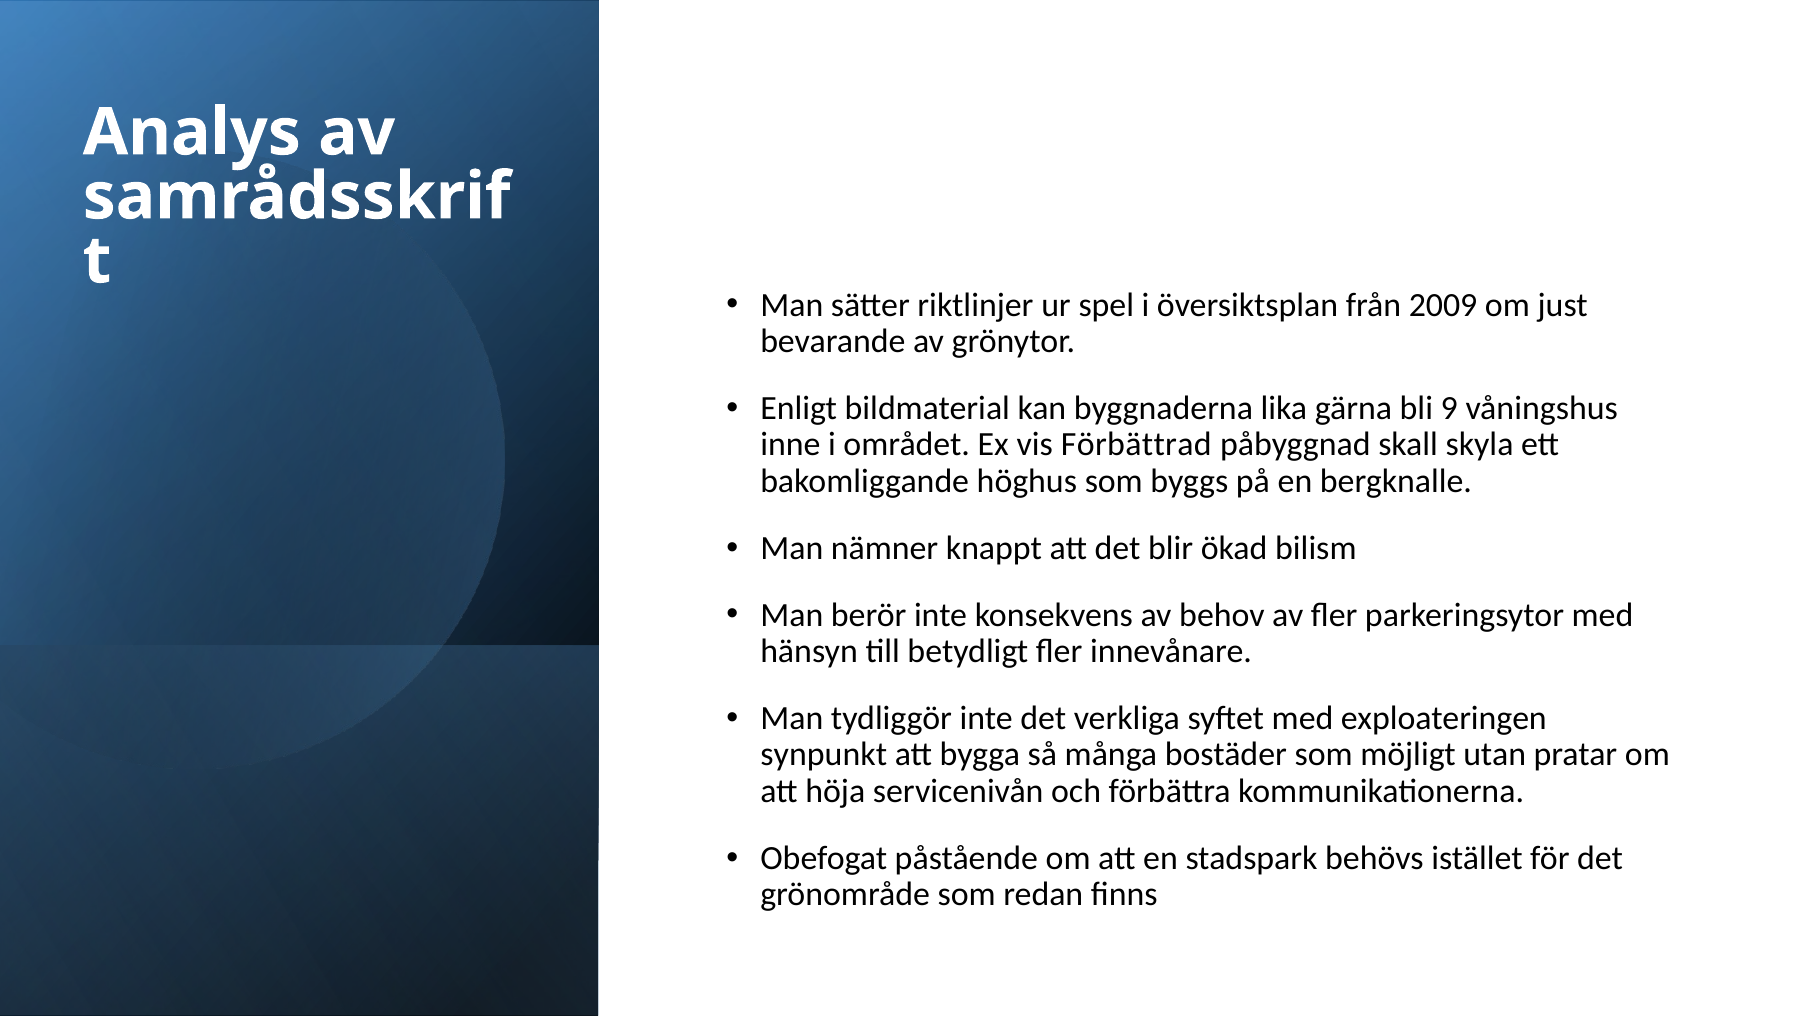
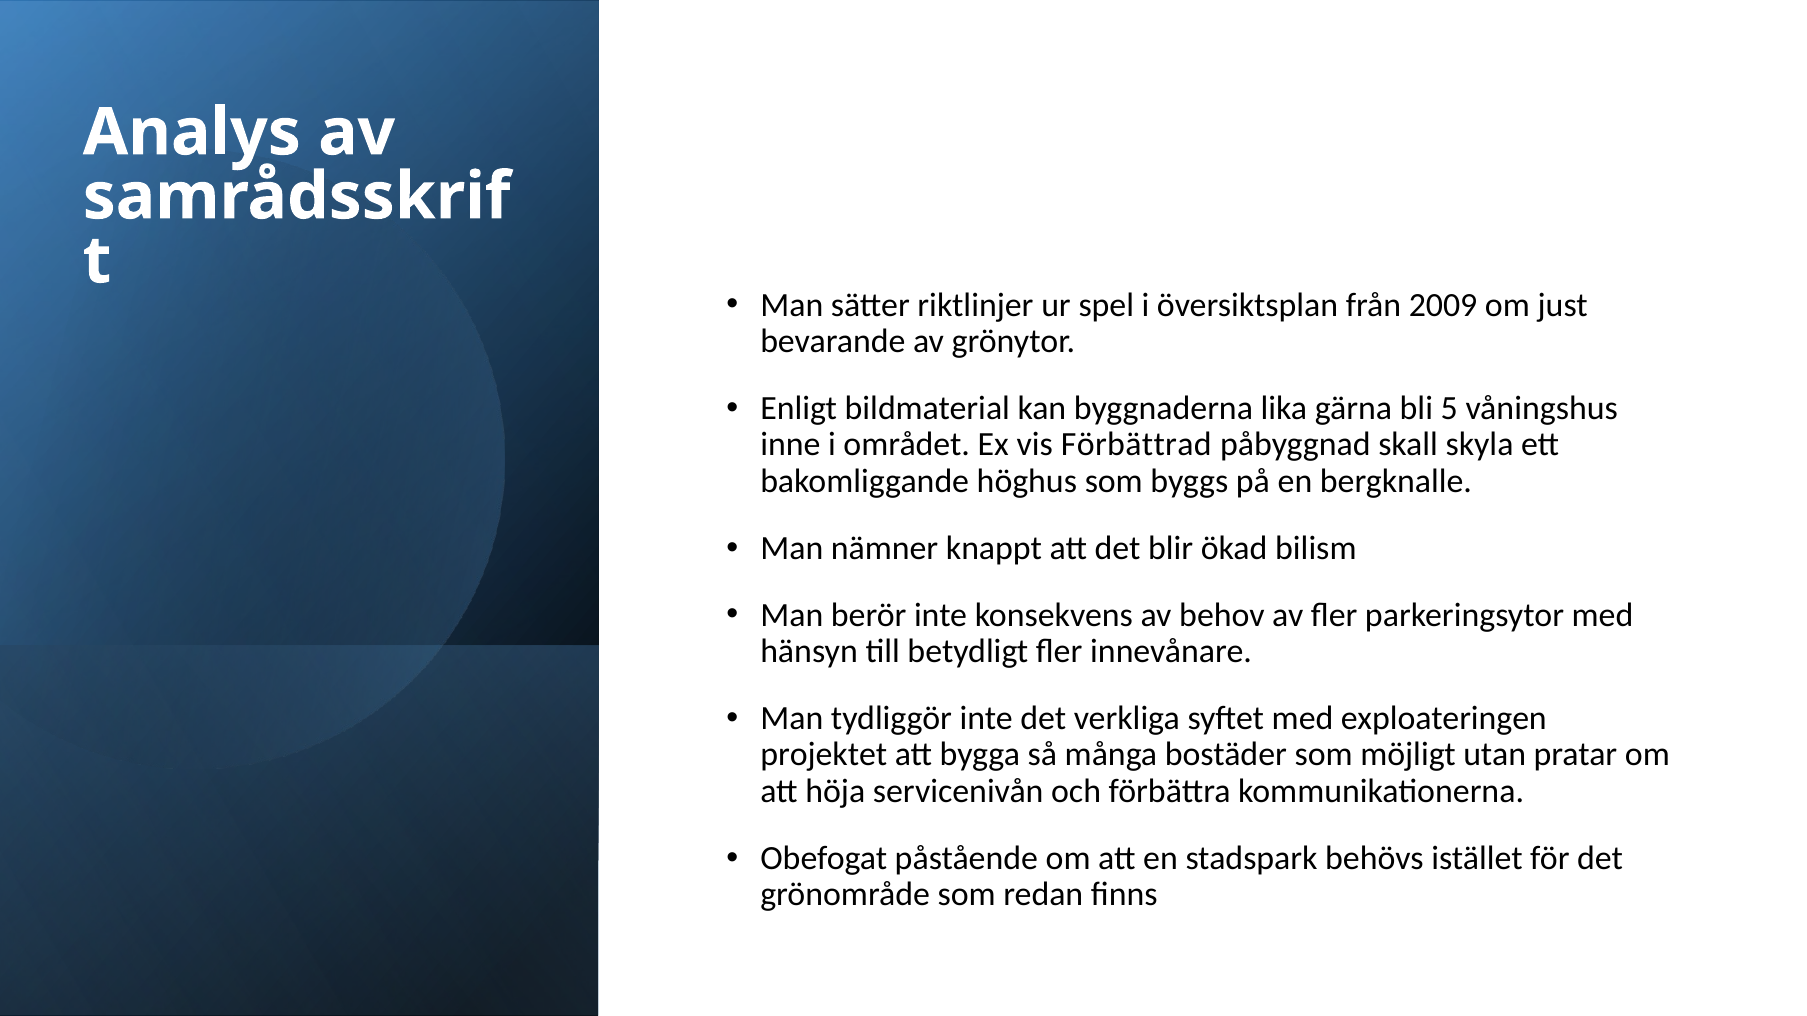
9: 9 -> 5
synpunkt: synpunkt -> projektet
